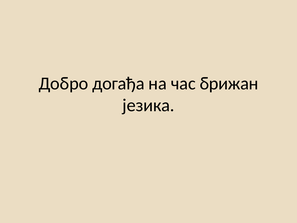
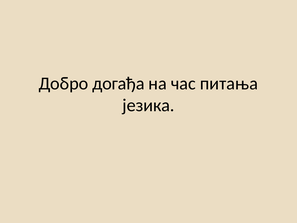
брижан: брижан -> питања
